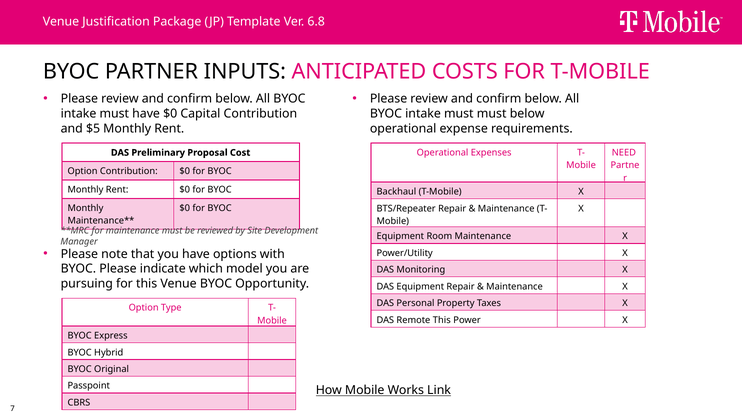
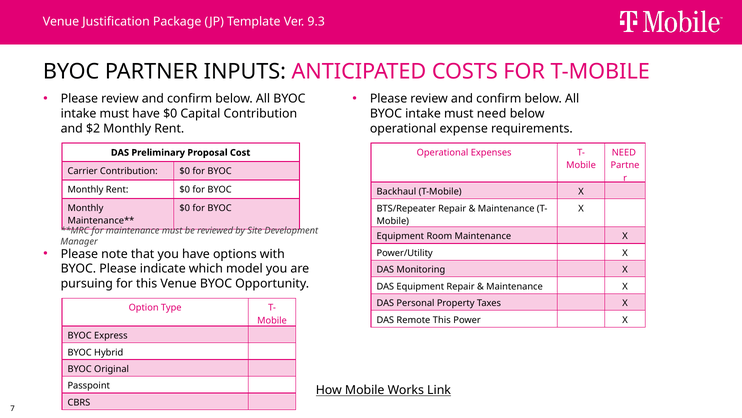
6.8: 6.8 -> 9.3
must must: must -> need
$5: $5 -> $2
Option at (83, 171): Option -> Carrier
